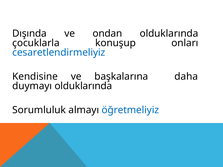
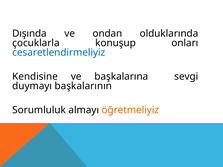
daha: daha -> sevgi
duymayı olduklarında: olduklarında -> başkalarının
öğretmeliyiz colour: blue -> orange
